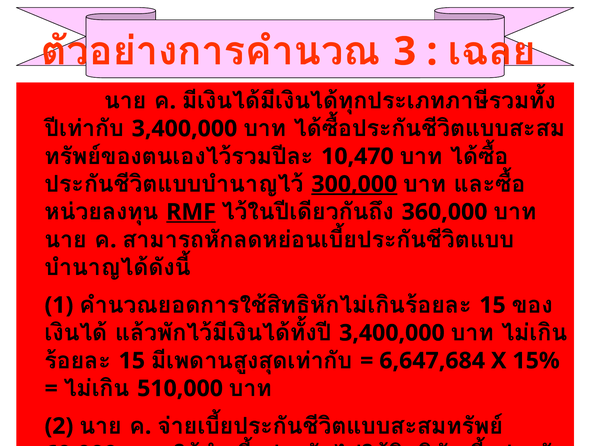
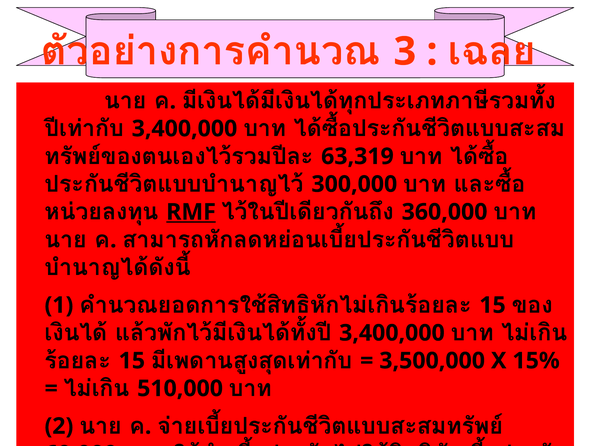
10,470: 10,470 -> 63,319
300,000 at (354, 184) underline: present -> none
6,647,684: 6,647,684 -> 3,500,000
